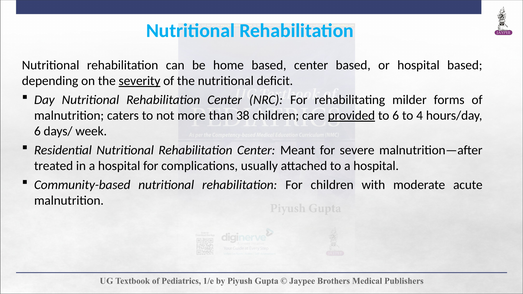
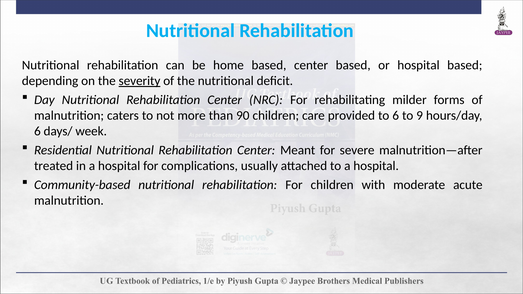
38: 38 -> 90
provided underline: present -> none
4: 4 -> 9
